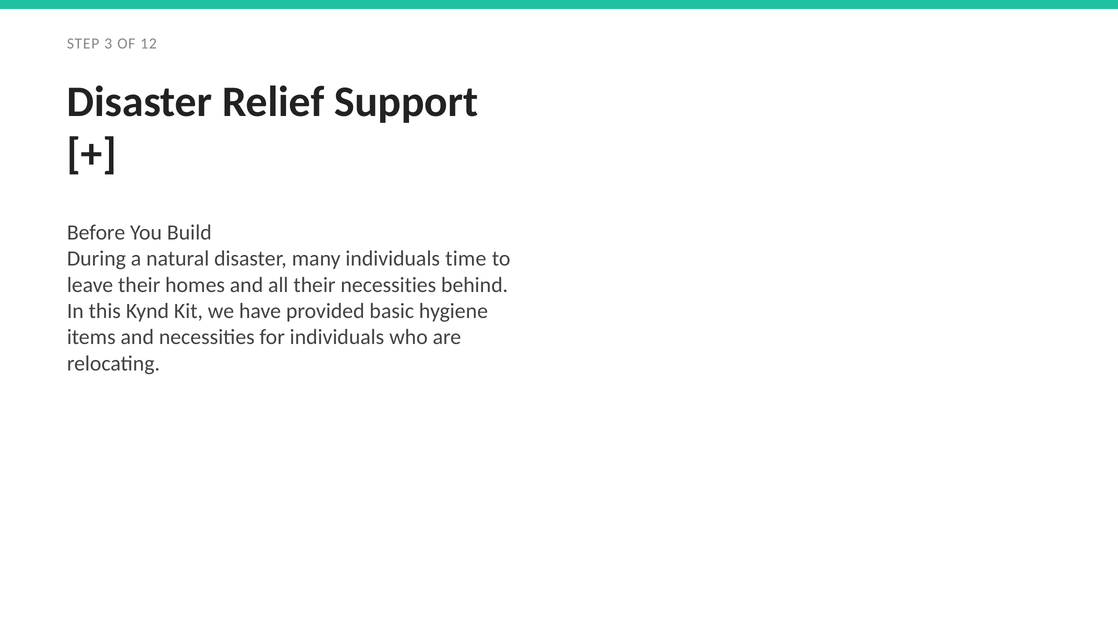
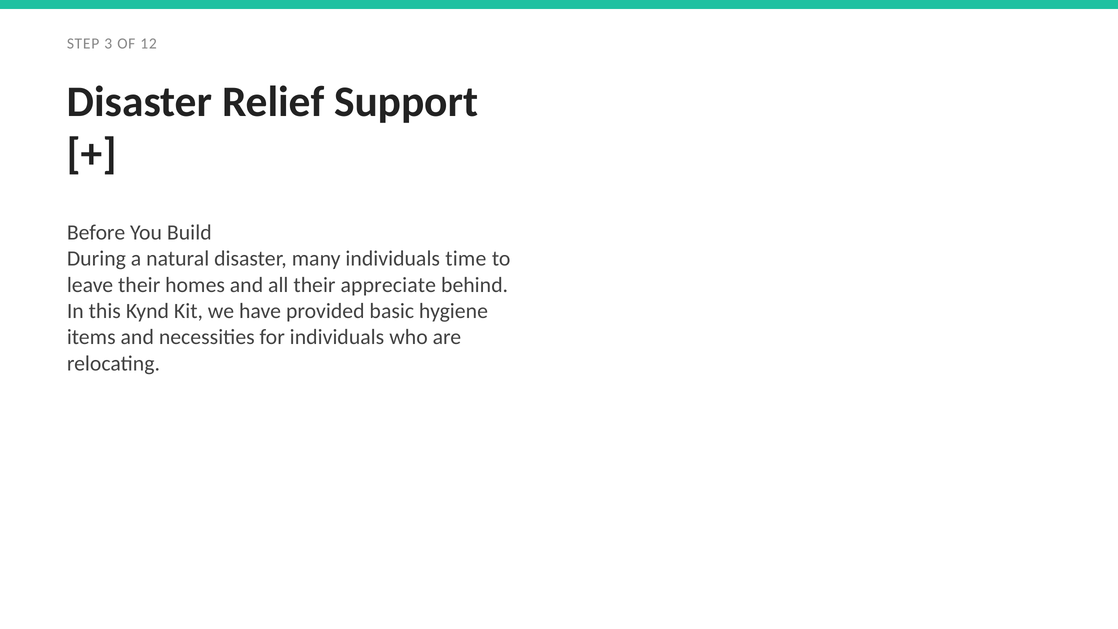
their necessities: necessities -> appreciate
